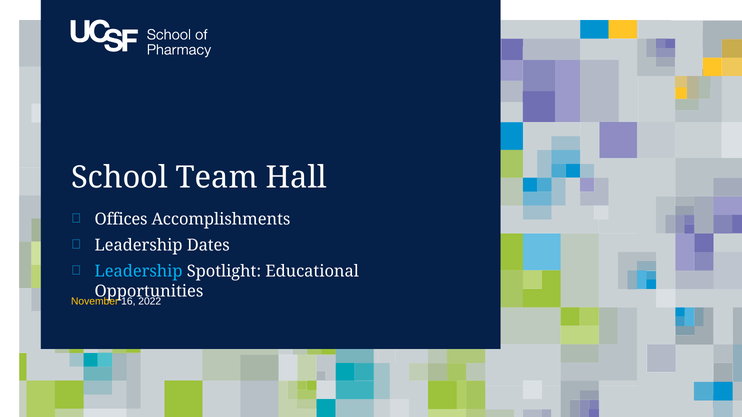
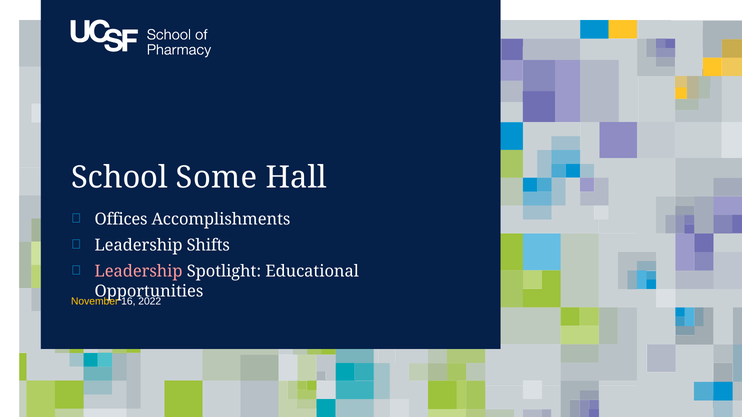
Team: Team -> Some
Dates: Dates -> Shifts
Leadership at (139, 272) colour: light blue -> pink
